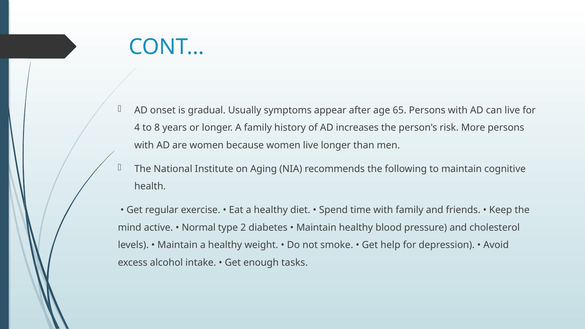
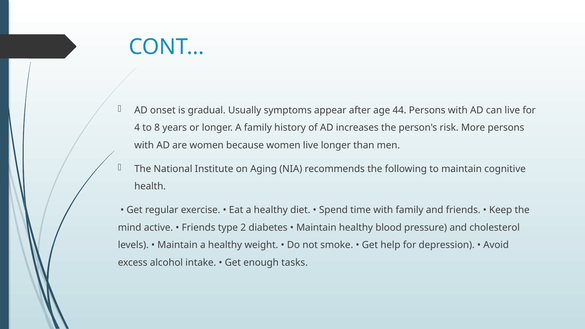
65: 65 -> 44
Normal at (199, 228): Normal -> Friends
